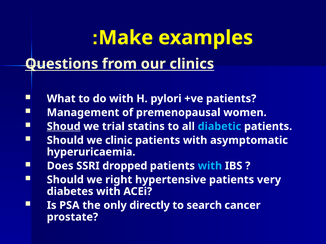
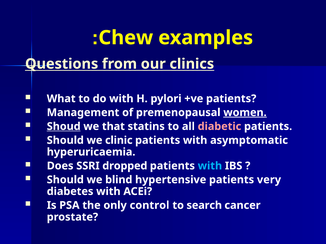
Make: Make -> Chew
women underline: none -> present
trial: trial -> that
diabetic colour: light blue -> pink
right: right -> blind
directly: directly -> control
